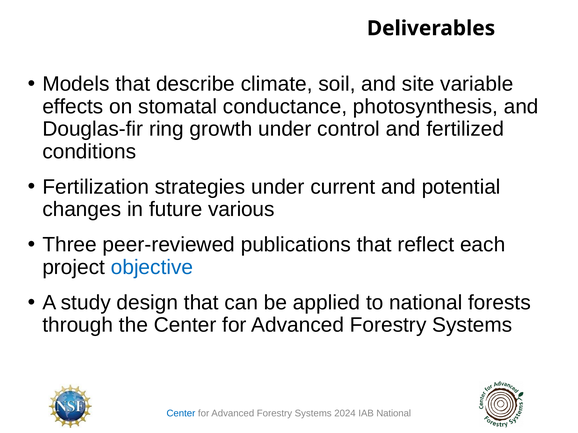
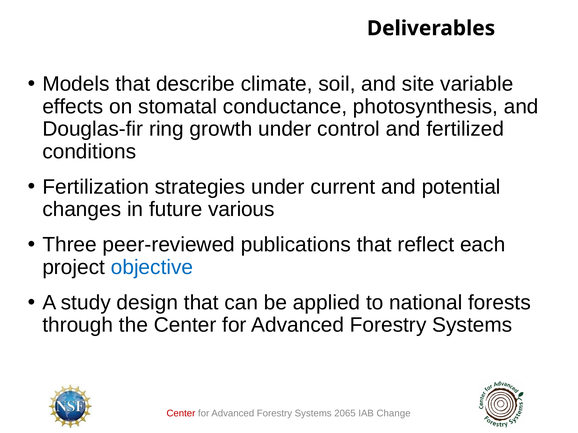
Center at (181, 414) colour: blue -> red
2024: 2024 -> 2065
IAB National: National -> Change
